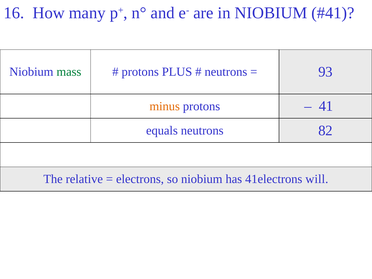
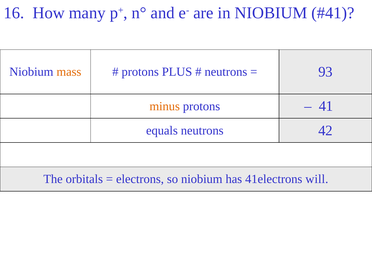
mass colour: green -> orange
82: 82 -> 42
relative: relative -> orbitals
